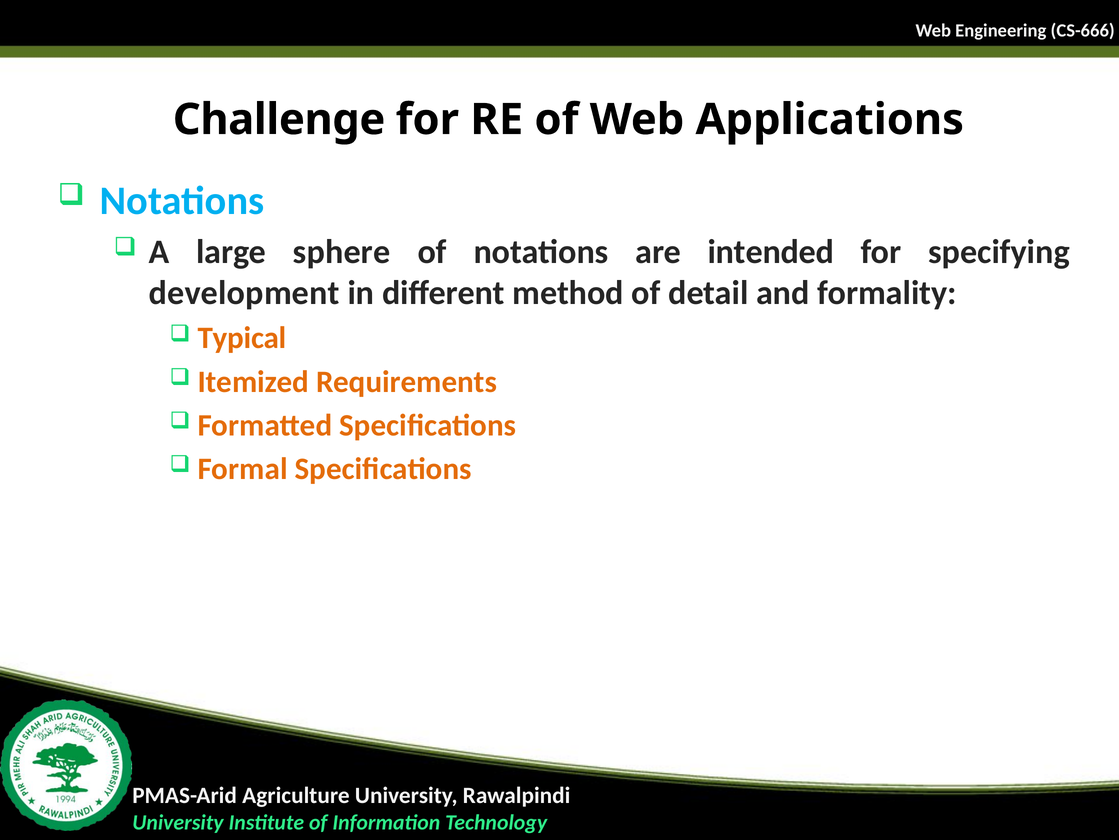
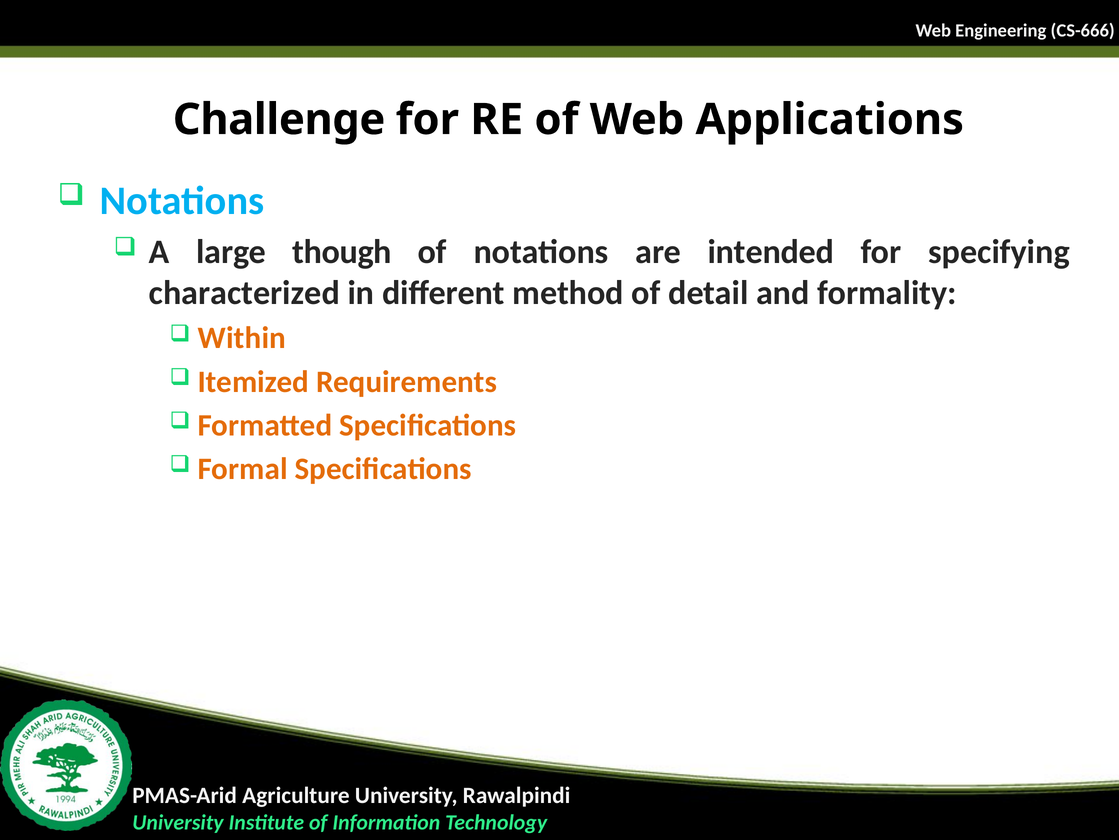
sphere: sphere -> though
development: development -> characterized
Typical: Typical -> Within
